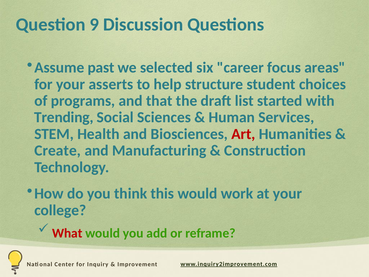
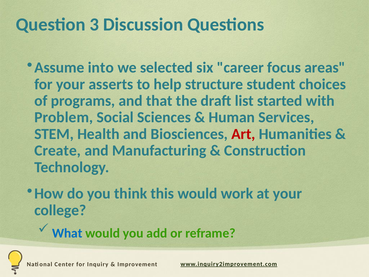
9: 9 -> 3
past: past -> into
Trending: Trending -> Problem
What colour: red -> blue
